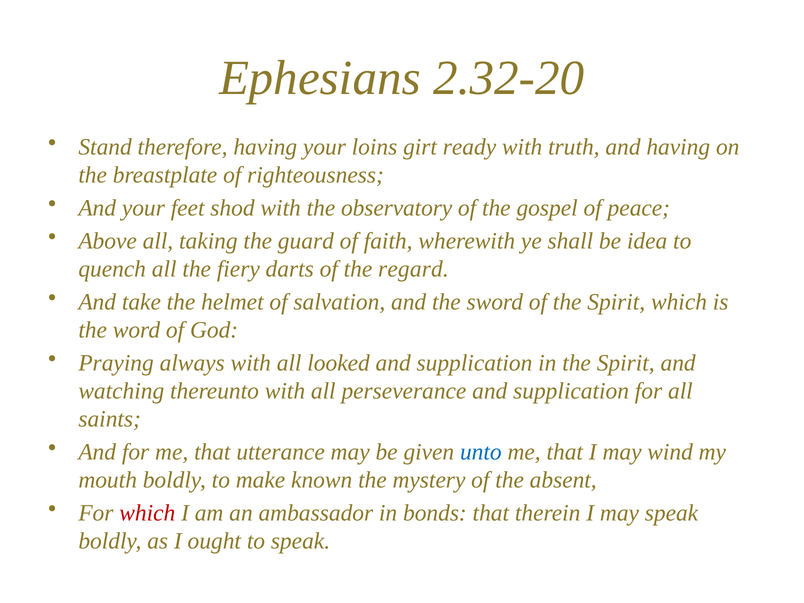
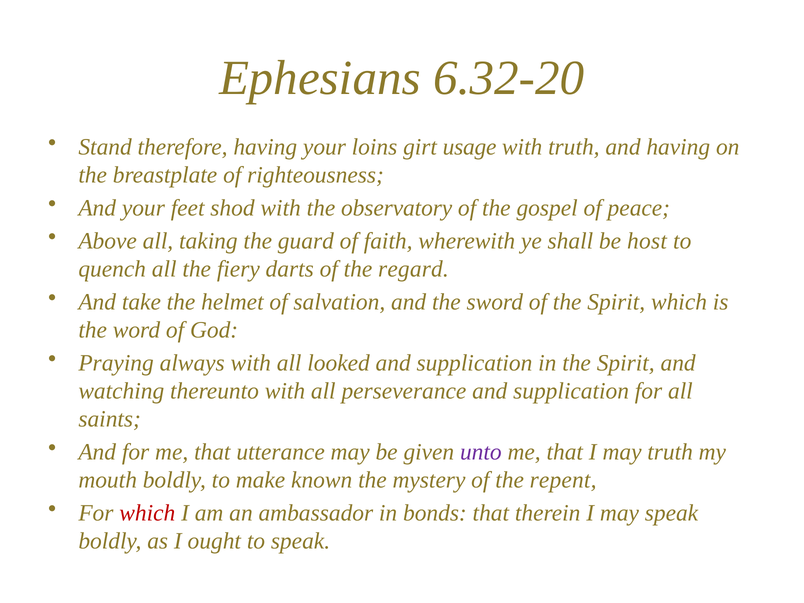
2.32-20: 2.32-20 -> 6.32-20
ready: ready -> usage
idea: idea -> host
unto colour: blue -> purple
may wind: wind -> truth
absent: absent -> repent
